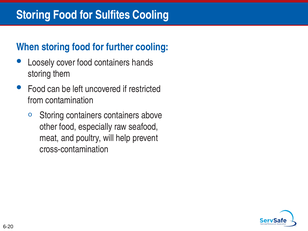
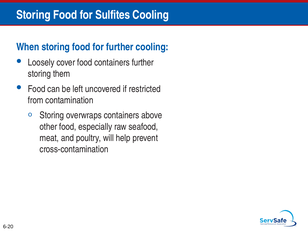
containers hands: hands -> further
Storing containers: containers -> overwraps
